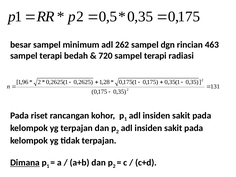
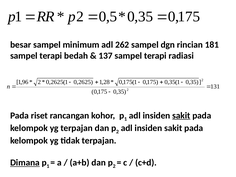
463: 463 -> 181
720: 720 -> 137
sakit at (181, 115) underline: none -> present
